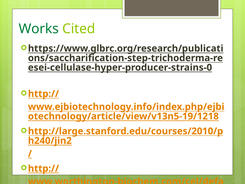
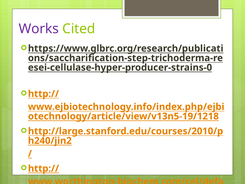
Works colour: green -> purple
